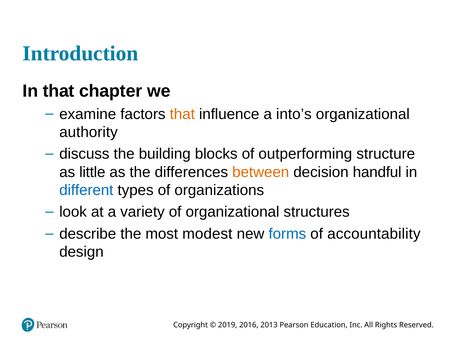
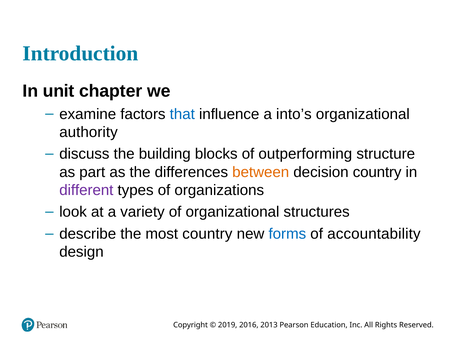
In that: that -> unit
that at (182, 114) colour: orange -> blue
little: little -> part
decision handful: handful -> country
different colour: blue -> purple
most modest: modest -> country
